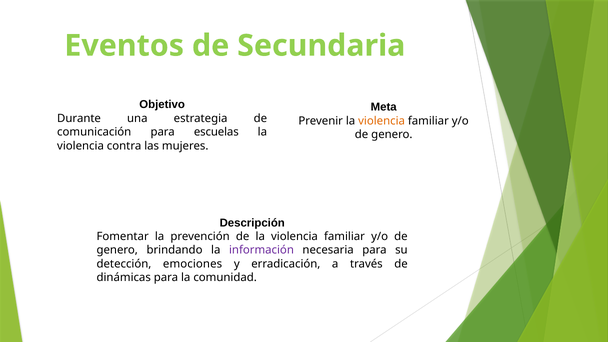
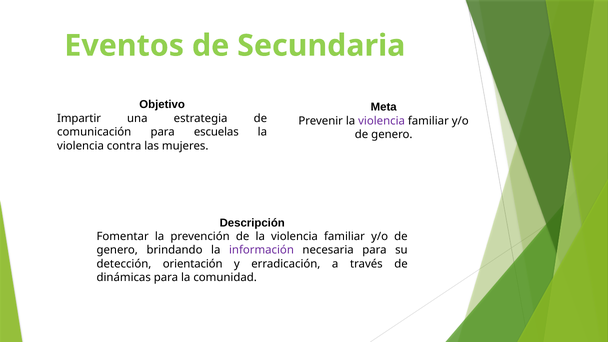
Durante: Durante -> Impartir
violencia at (382, 121) colour: orange -> purple
emociones: emociones -> orientación
